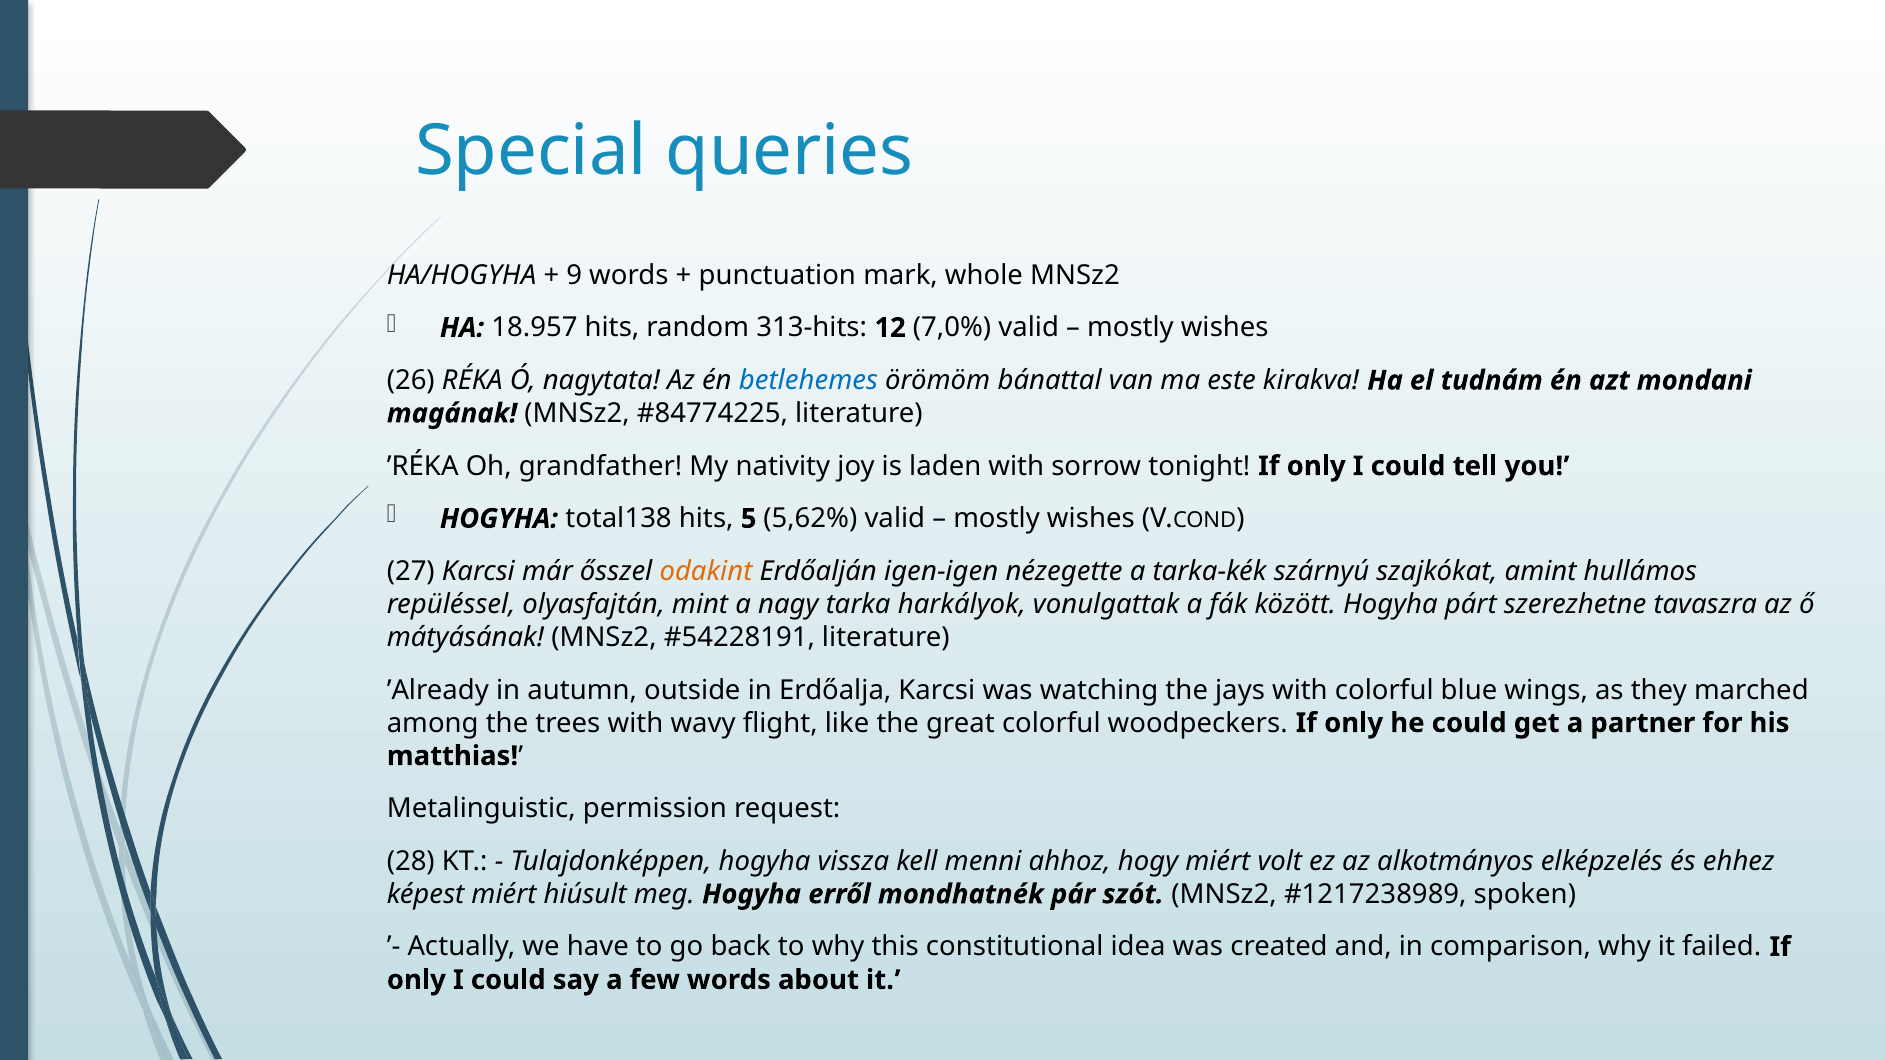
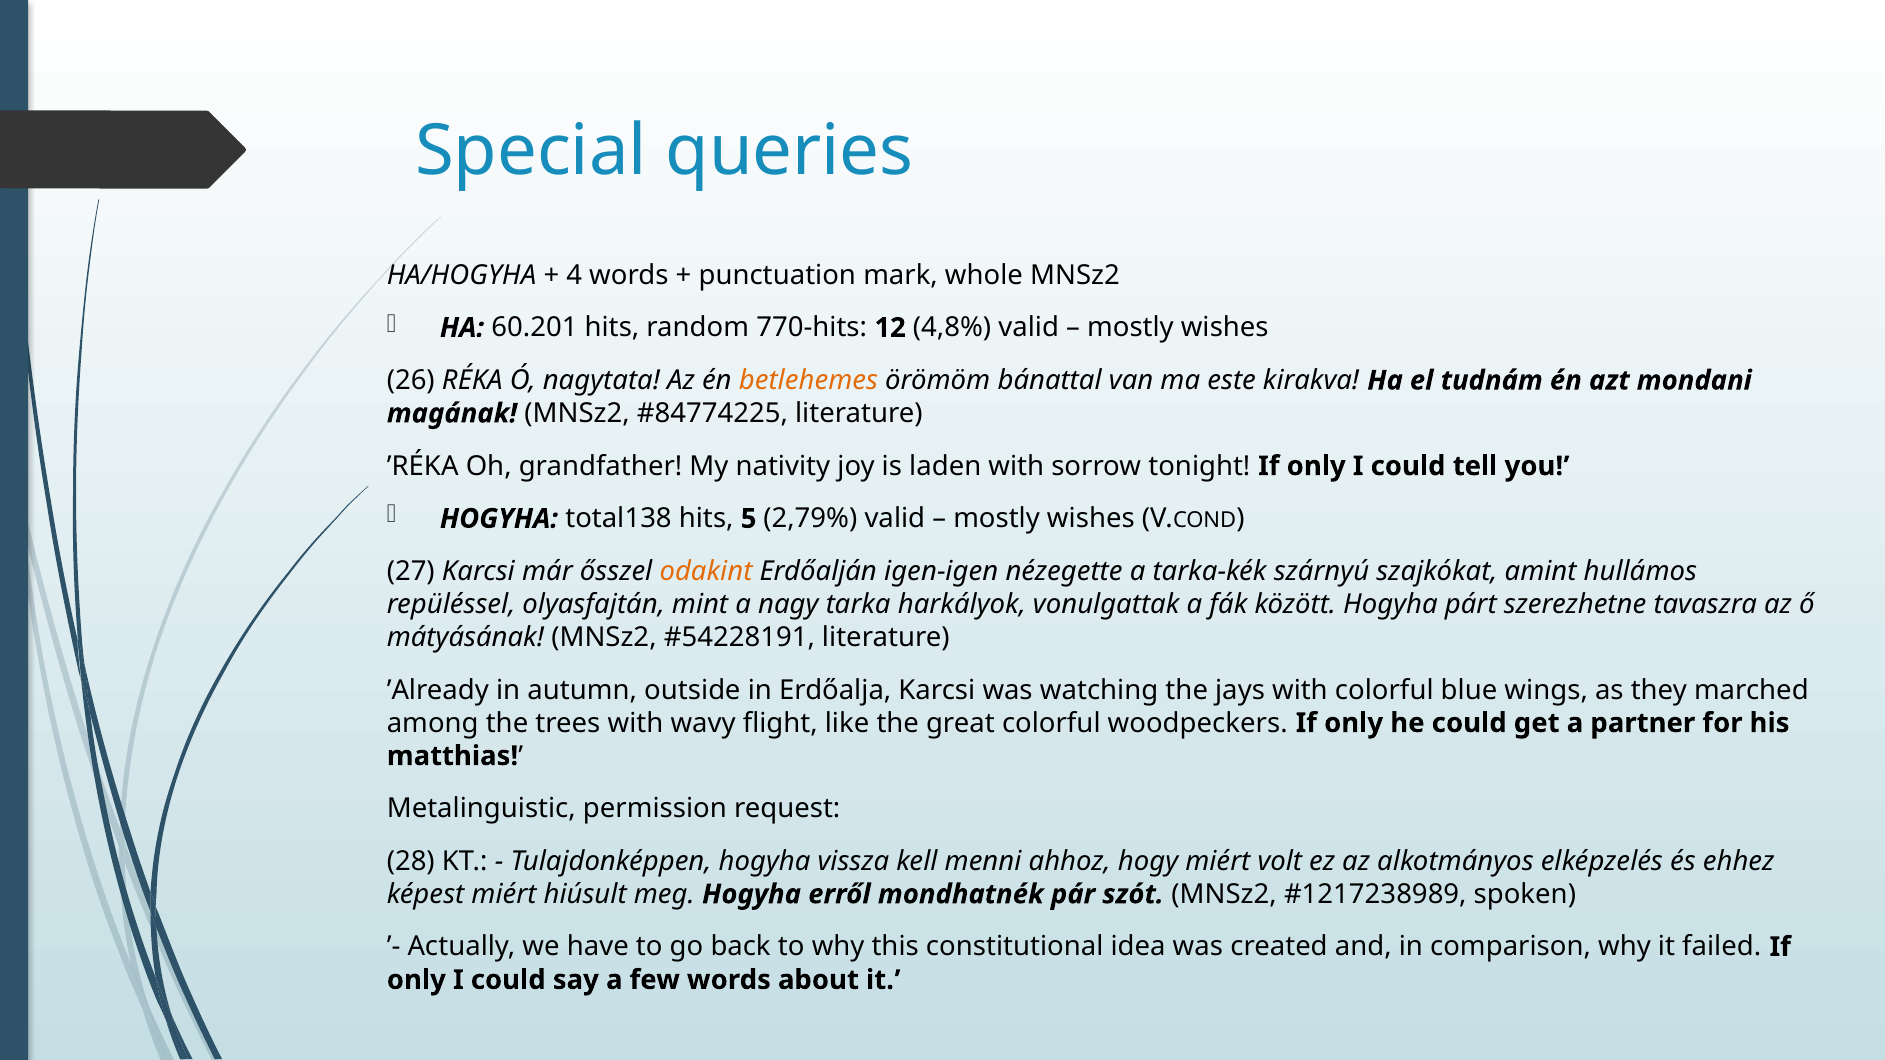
9: 9 -> 4
18.957: 18.957 -> 60.201
313-hits: 313-hits -> 770-hits
7,0%: 7,0% -> 4,8%
betlehemes colour: blue -> orange
5,62%: 5,62% -> 2,79%
